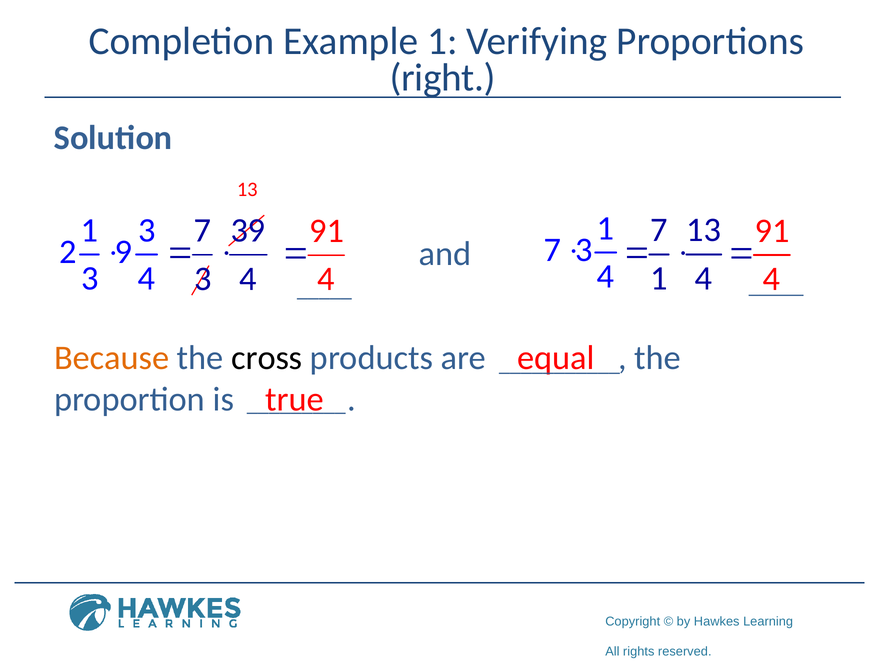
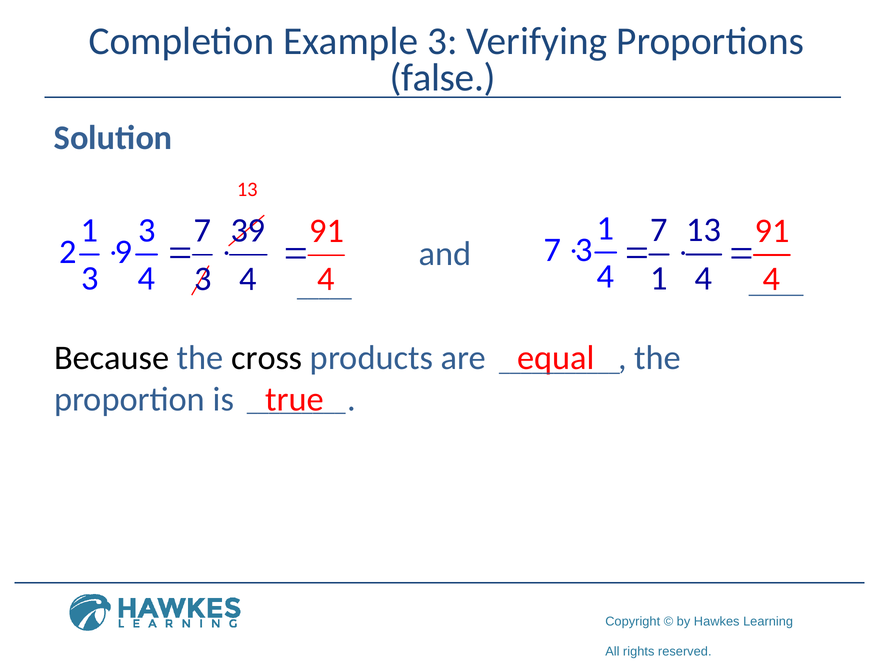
Example 1: 1 -> 3
right: right -> false
Because colour: orange -> black
